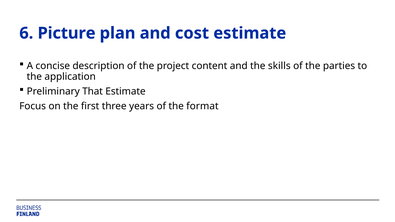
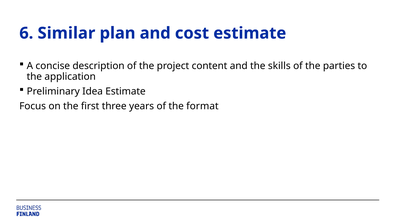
Picture: Picture -> Similar
That: That -> Idea
